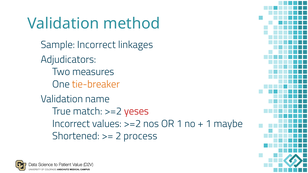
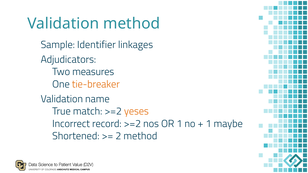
Sample Incorrect: Incorrect -> Identifier
yeses colour: red -> orange
values: values -> record
2 process: process -> method
